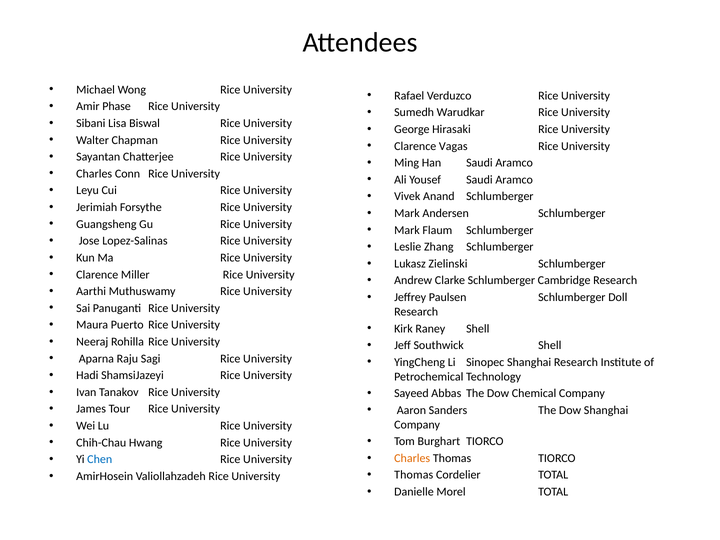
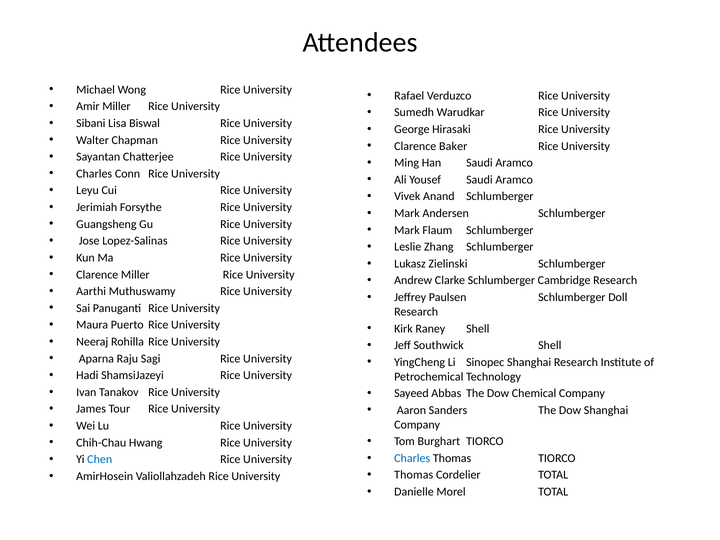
Amir Phase: Phase -> Miller
Vagas: Vagas -> Baker
Charles at (412, 458) colour: orange -> blue
